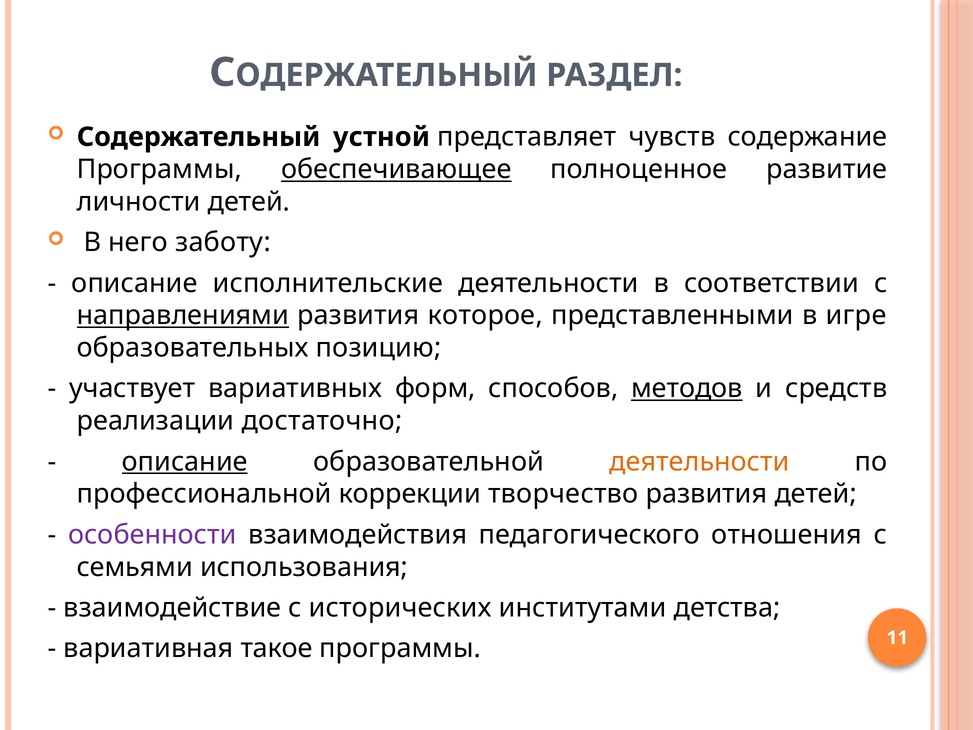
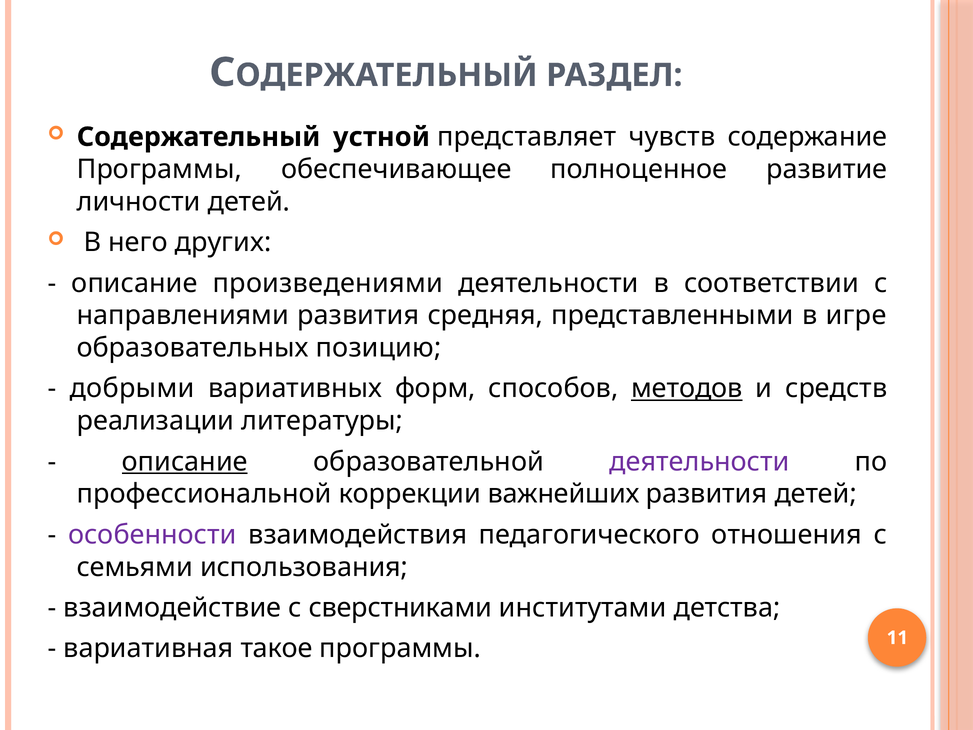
обеспечивающее underline: present -> none
заботу: заботу -> других
исполнительские: исполнительские -> произведениями
направлениями underline: present -> none
которое: которое -> средняя
участвует: участвует -> добрыми
достаточно: достаточно -> литературы
деятельности at (699, 461) colour: orange -> purple
творчество: творчество -> важнейших
исторических: исторических -> сверстниками
